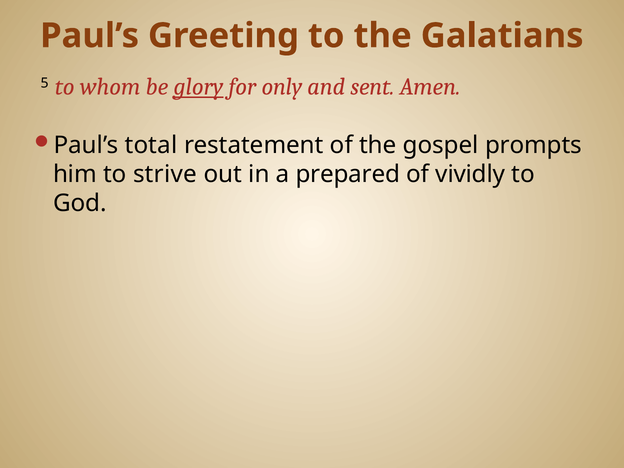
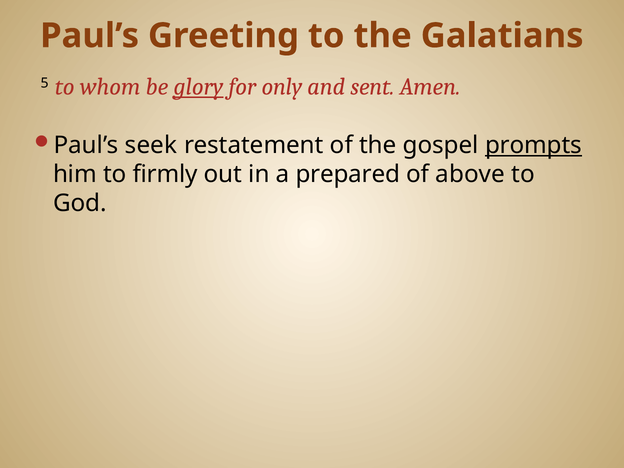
total: total -> seek
prompts underline: none -> present
strive: strive -> firmly
vividly: vividly -> above
